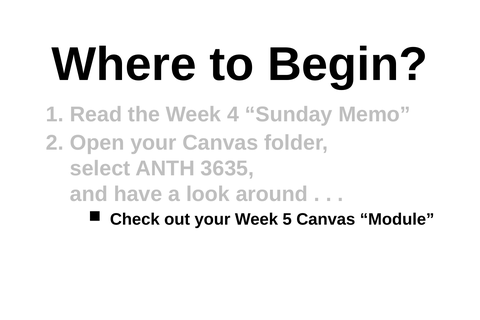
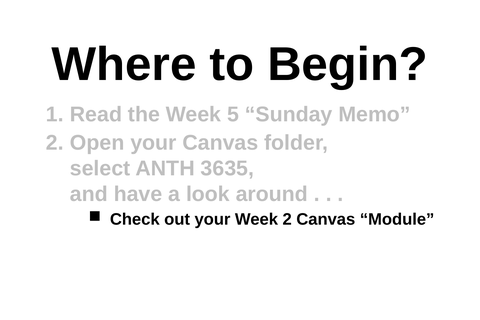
4: 4 -> 5
Week 5: 5 -> 2
